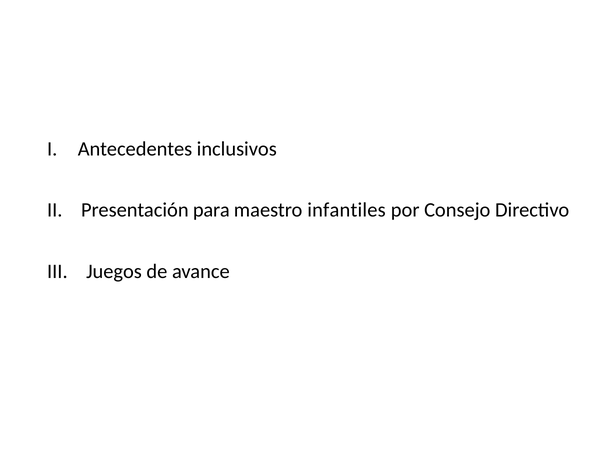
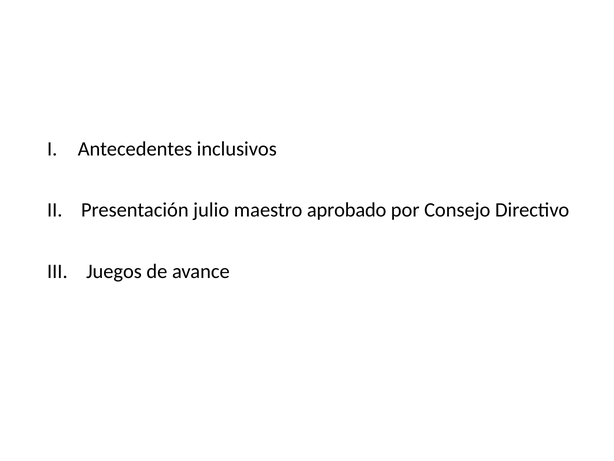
para: para -> julio
infantiles: infantiles -> aprobado
